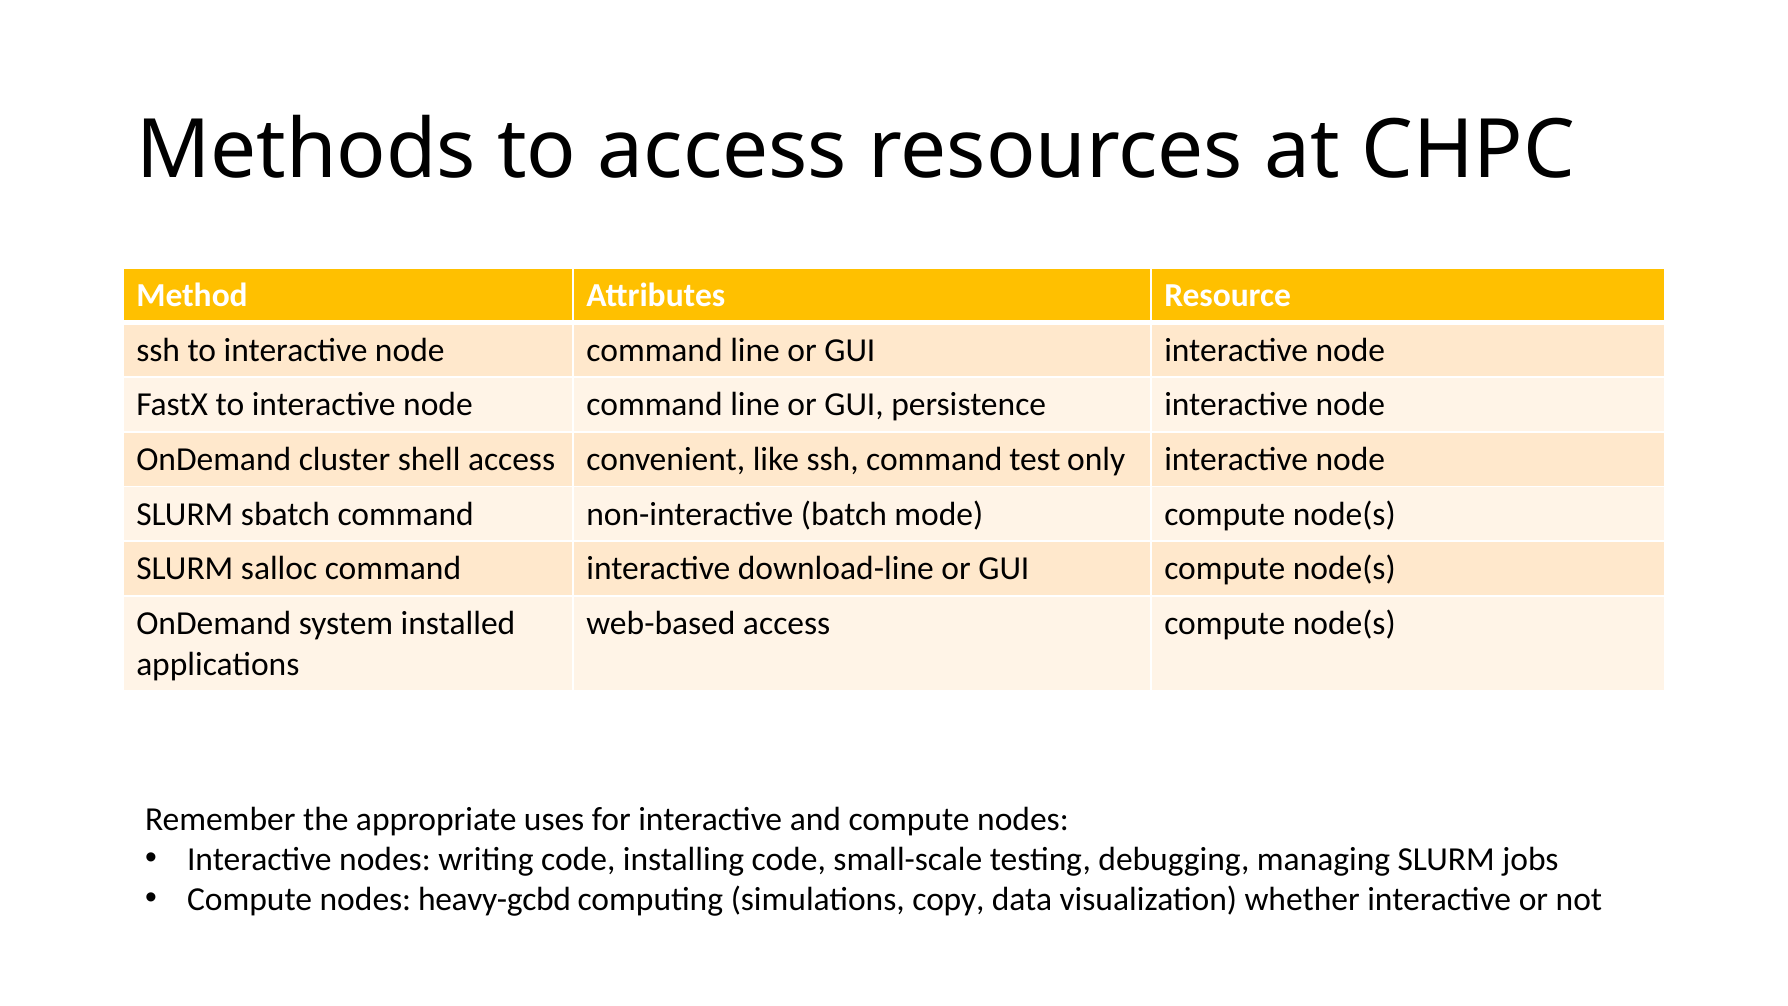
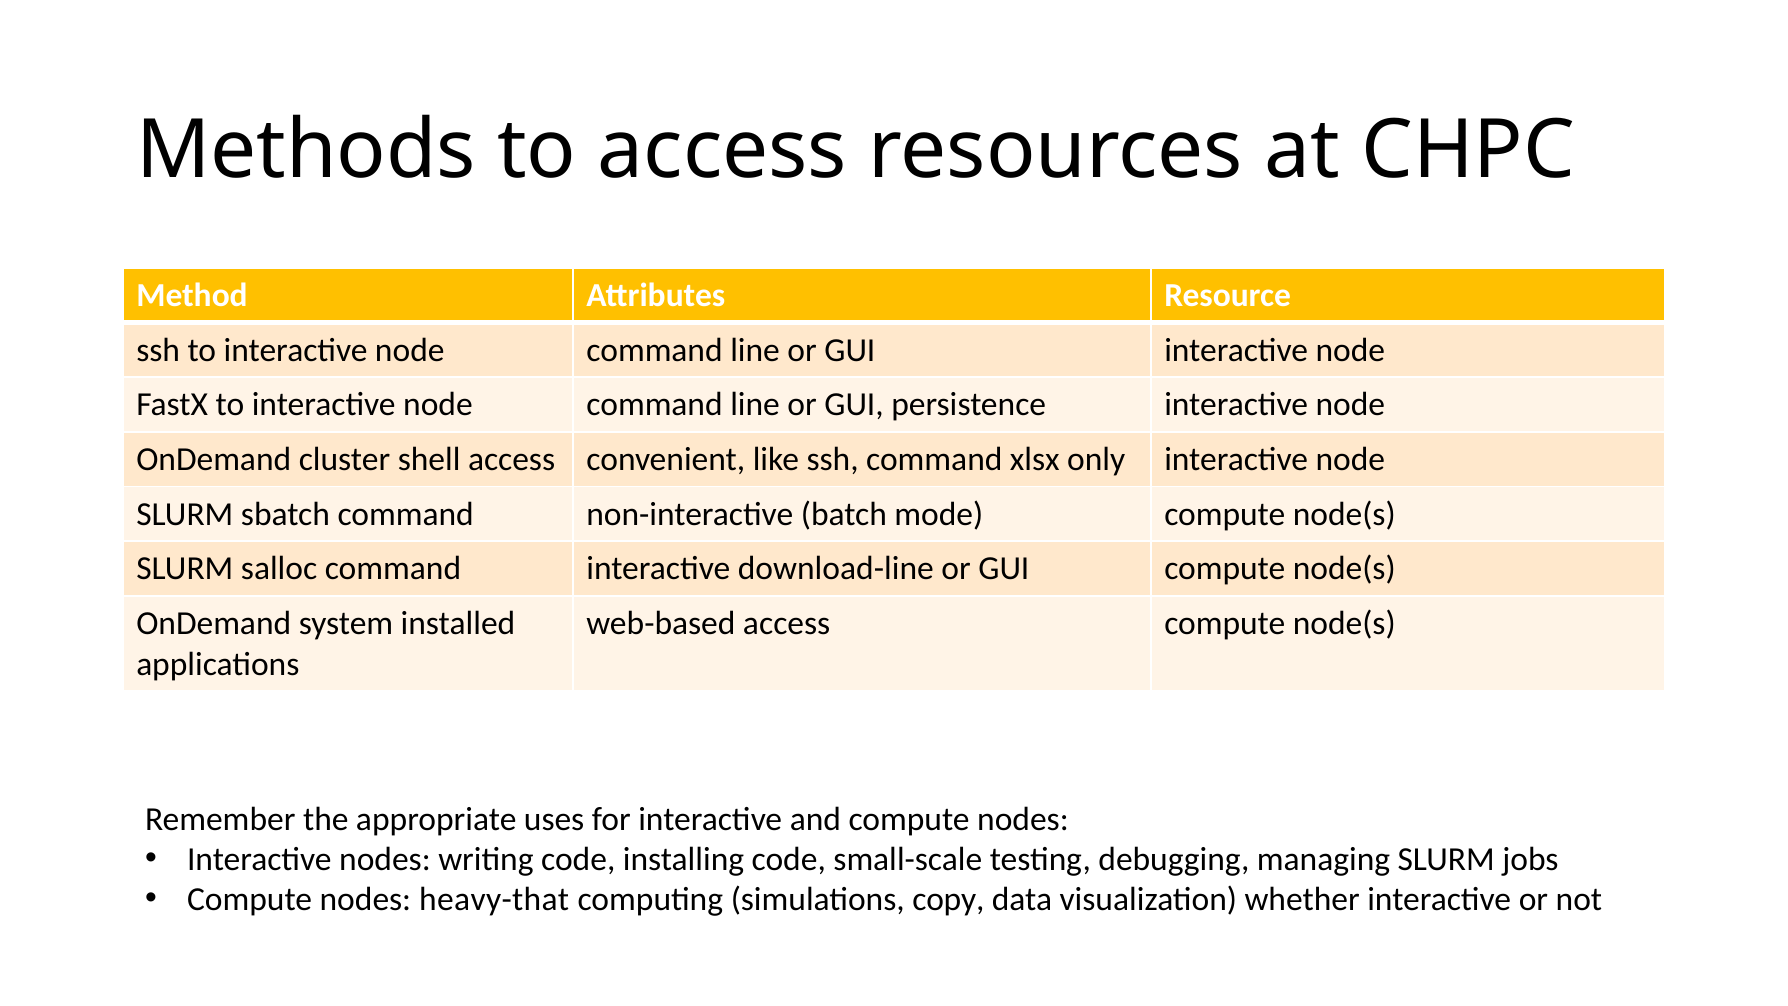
test: test -> xlsx
heavy-gcbd: heavy-gcbd -> heavy-that
